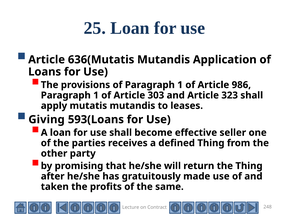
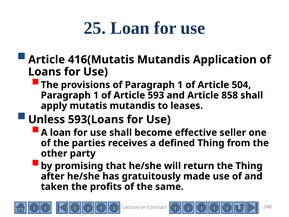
636(Mutatis: 636(Mutatis -> 416(Mutatis
986: 986 -> 504
303: 303 -> 593
323: 323 -> 858
Giving: Giving -> Unless
